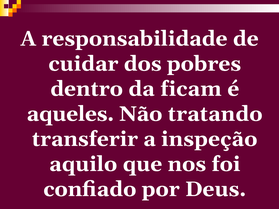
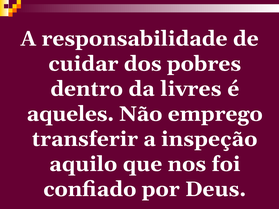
ficam: ficam -> livres
tratando: tratando -> emprego
